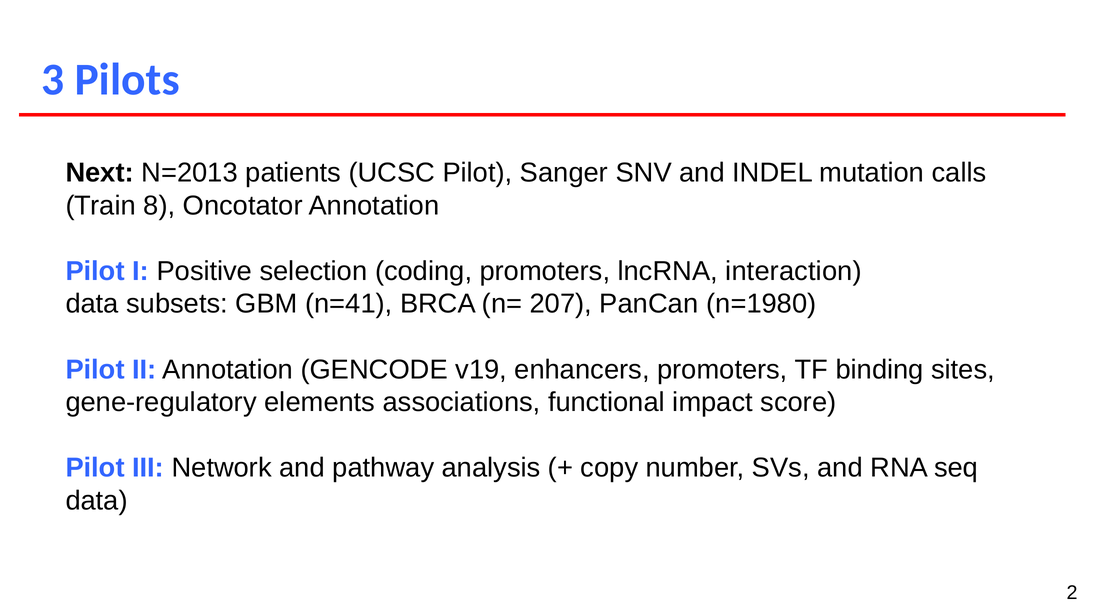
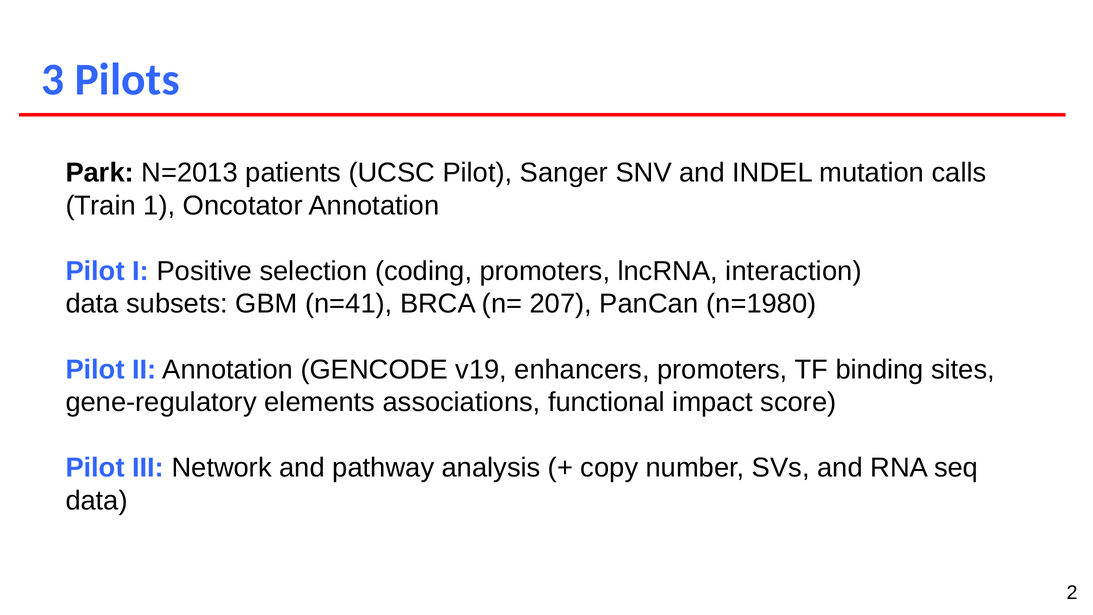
Next: Next -> Park
8: 8 -> 1
